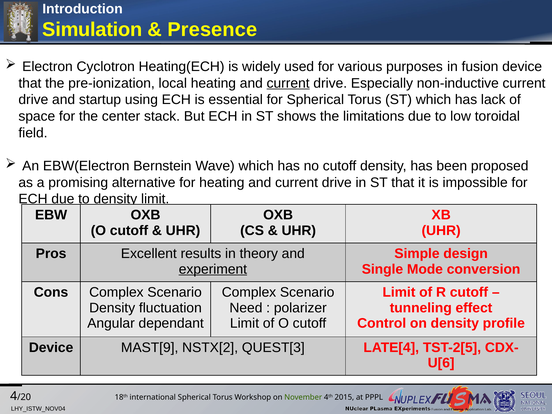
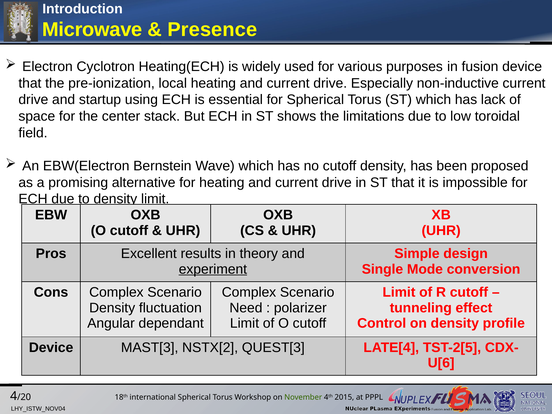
Simulation: Simulation -> Microwave
current at (288, 83) underline: present -> none
MAST[9: MAST[9 -> MAST[3
